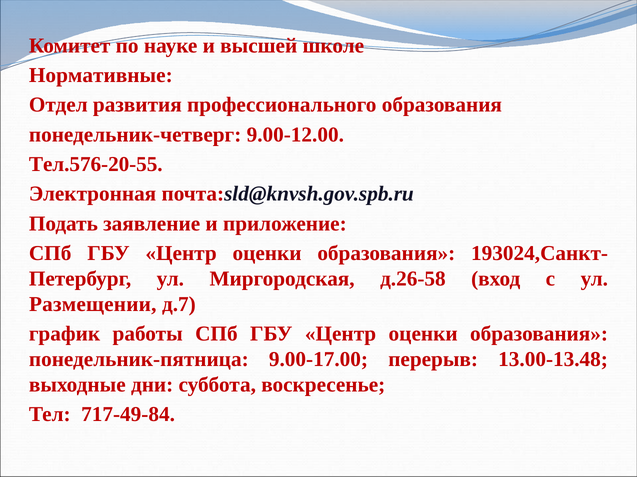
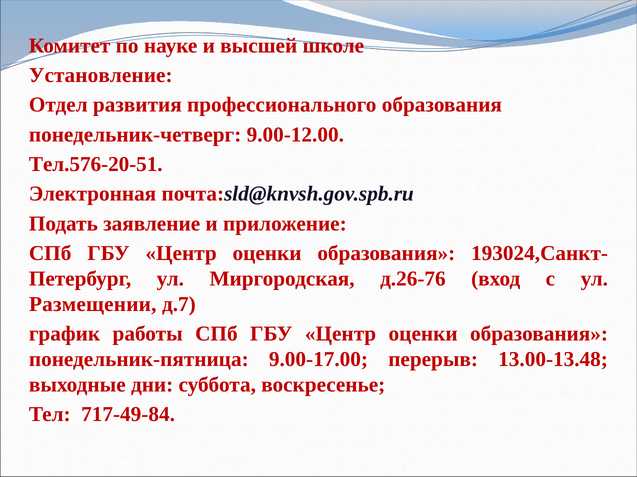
Нормативные: Нормативные -> Установление
Тел.576-20-55: Тел.576-20-55 -> Тел.576-20-51
д.26-58: д.26-58 -> д.26-76
